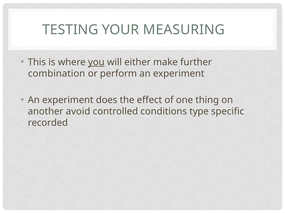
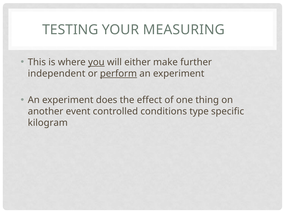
combination: combination -> independent
perform underline: none -> present
avoid: avoid -> event
recorded: recorded -> kilogram
